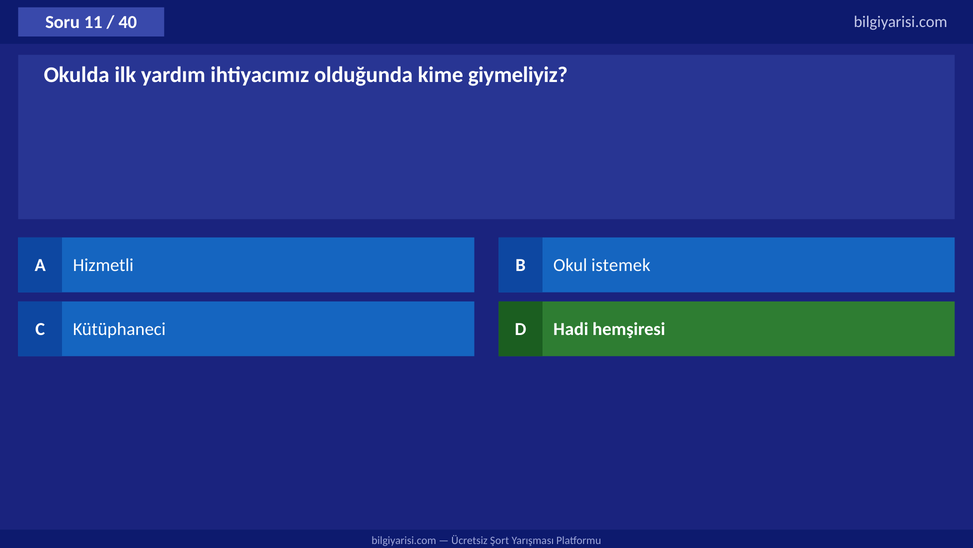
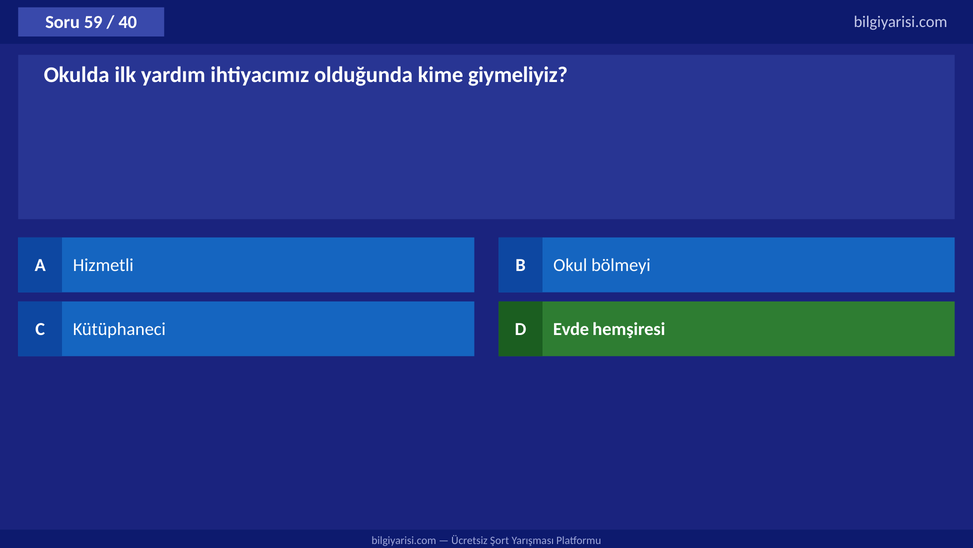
11: 11 -> 59
istemek: istemek -> bölmeyi
Hadi: Hadi -> Evde
